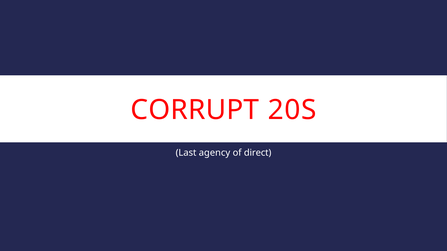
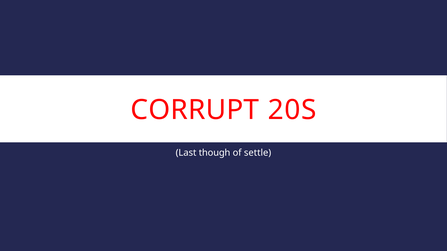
agency: agency -> though
direct: direct -> settle
